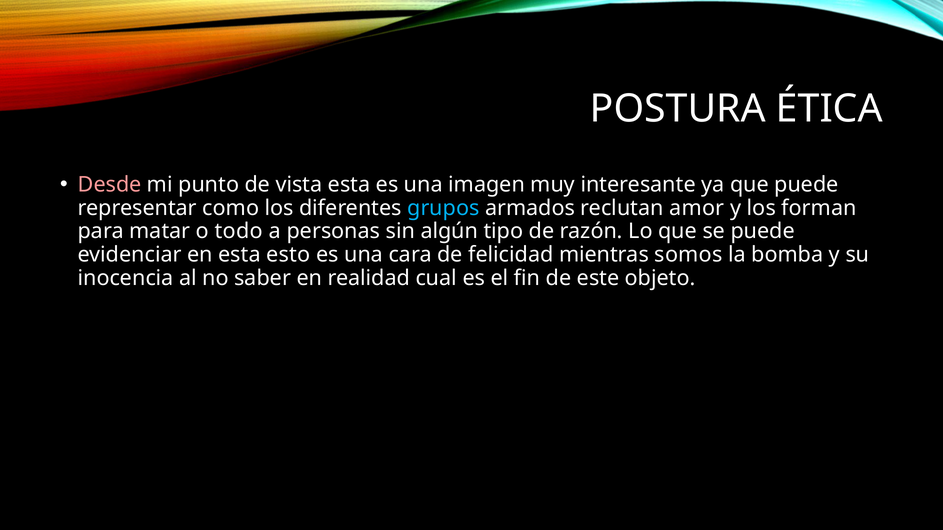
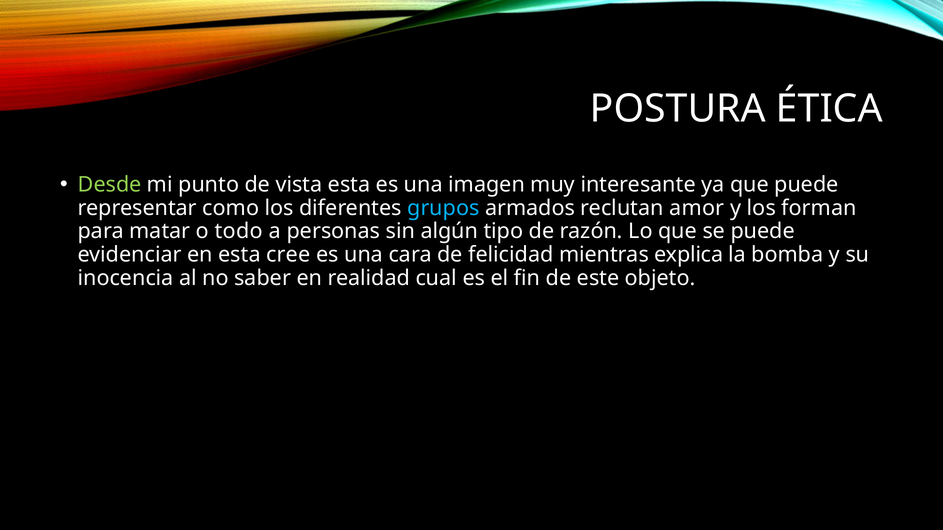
Desde colour: pink -> light green
esto: esto -> cree
somos: somos -> explica
